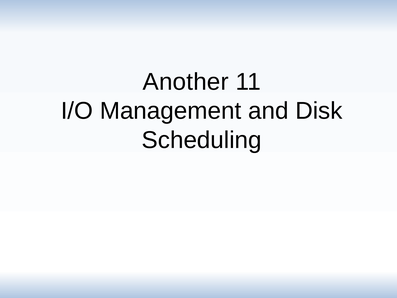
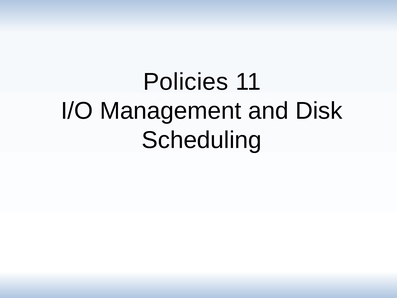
Another: Another -> Policies
